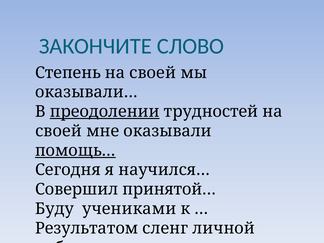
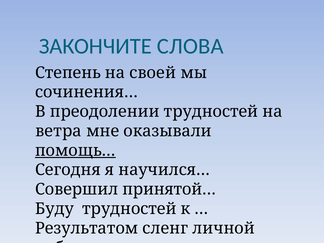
СЛОВО: СЛОВО -> СЛОВА
оказывали…: оказывали… -> сочинения…
преодолении underline: present -> none
своей at (59, 131): своей -> ветра
Буду учениками: учениками -> трудностей
